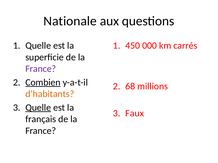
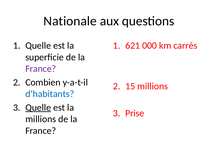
450: 450 -> 621
Combien underline: present -> none
68: 68 -> 15
d’habitants colour: orange -> blue
Faux: Faux -> Prise
français at (41, 119): français -> millions
